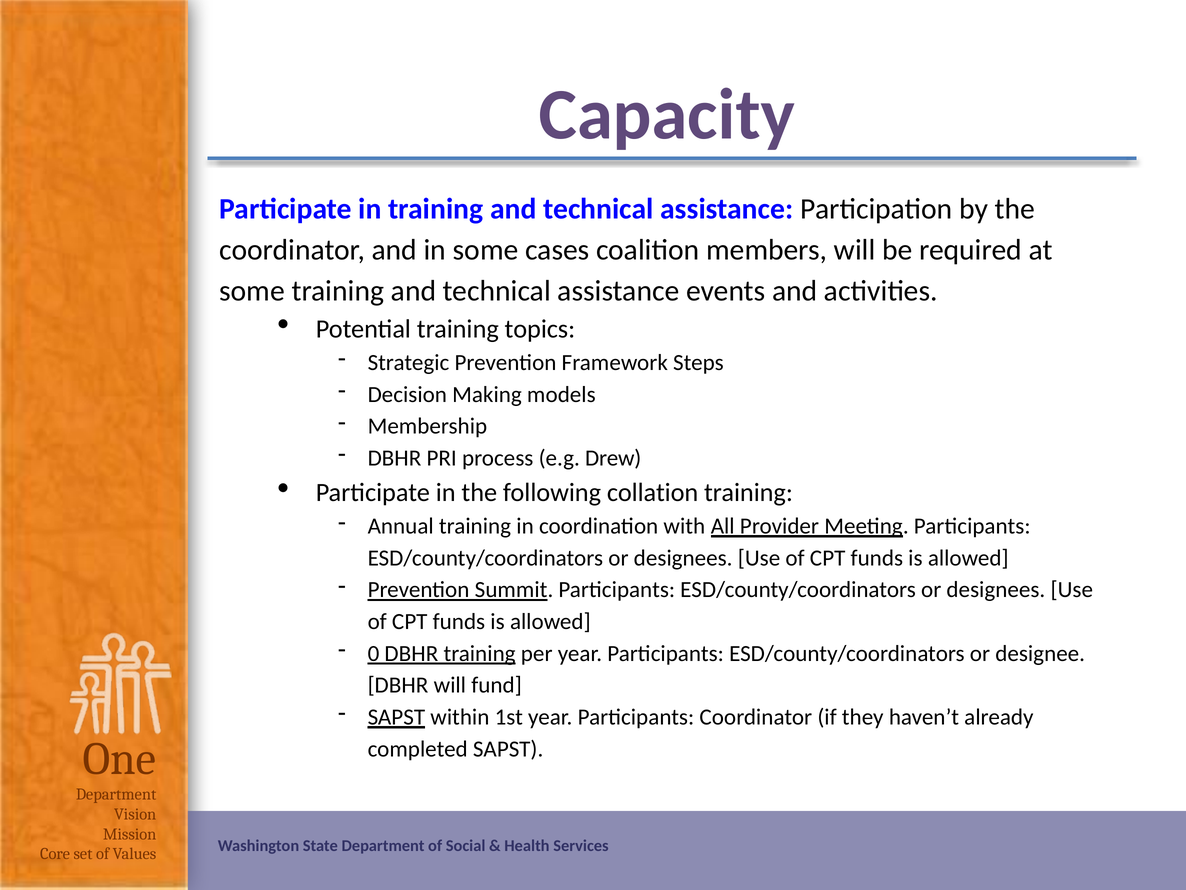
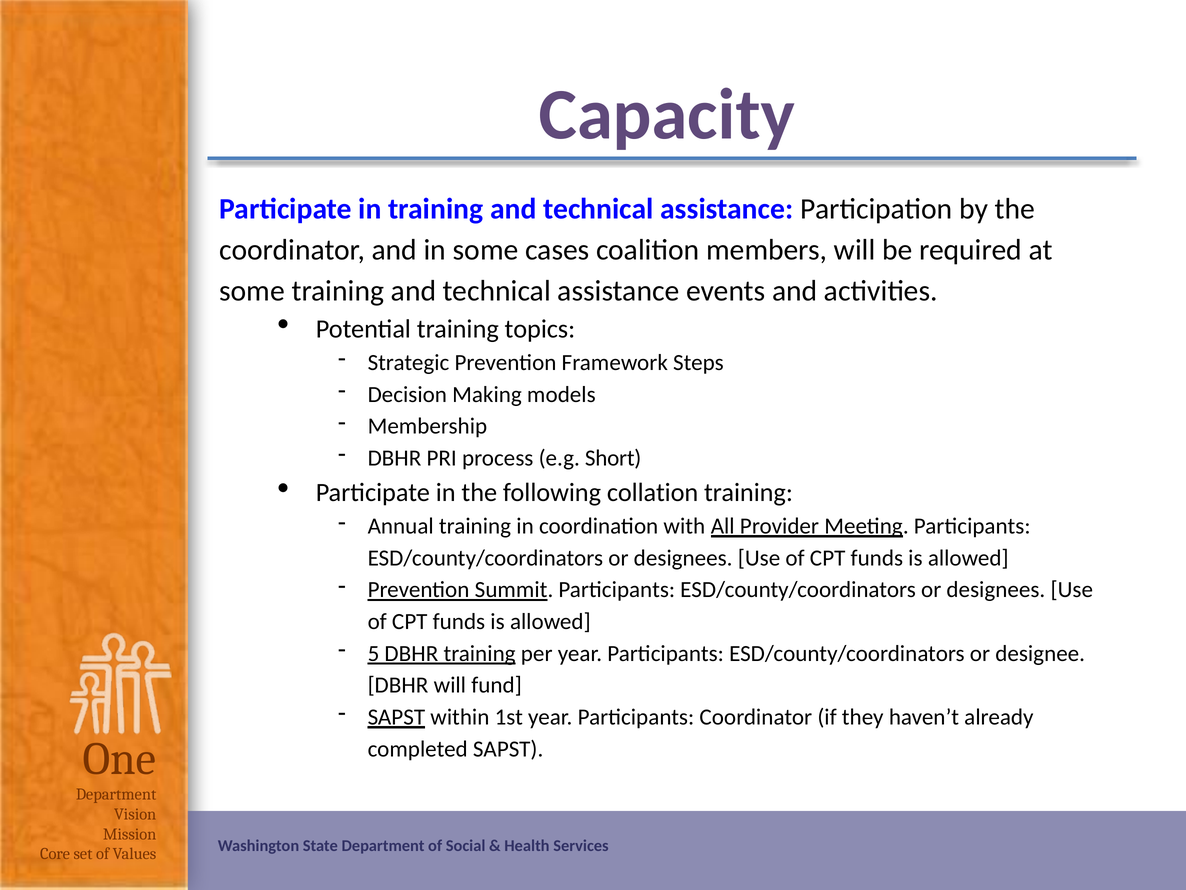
Drew: Drew -> Short
0: 0 -> 5
